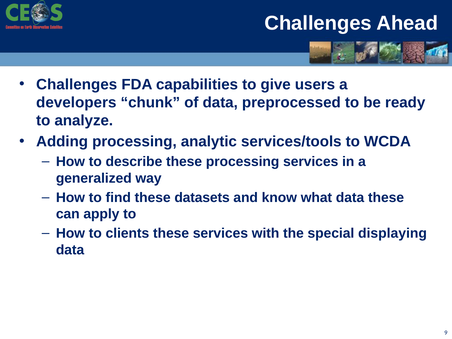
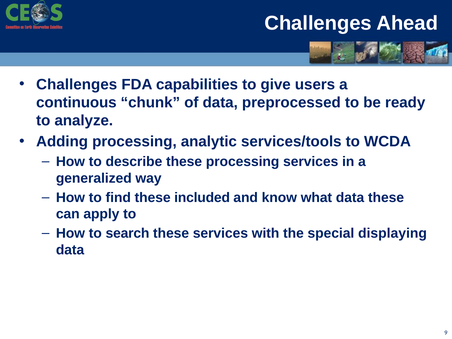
developers: developers -> continuous
datasets: datasets -> included
clients: clients -> search
